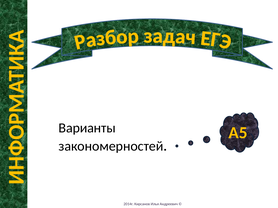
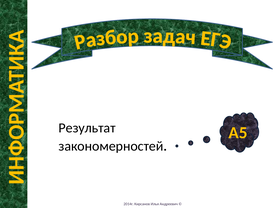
Варианты: Варианты -> Результат
